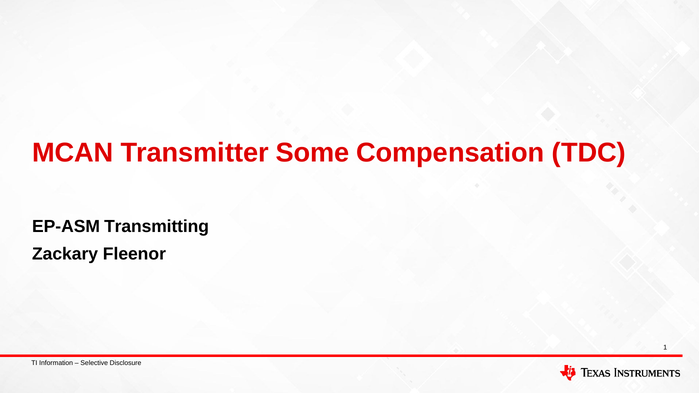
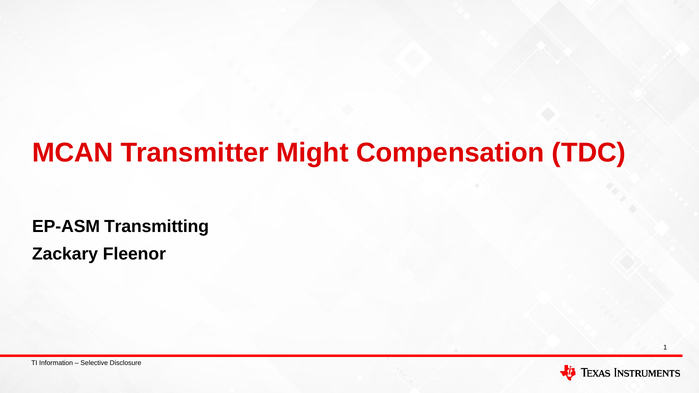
Some: Some -> Might
